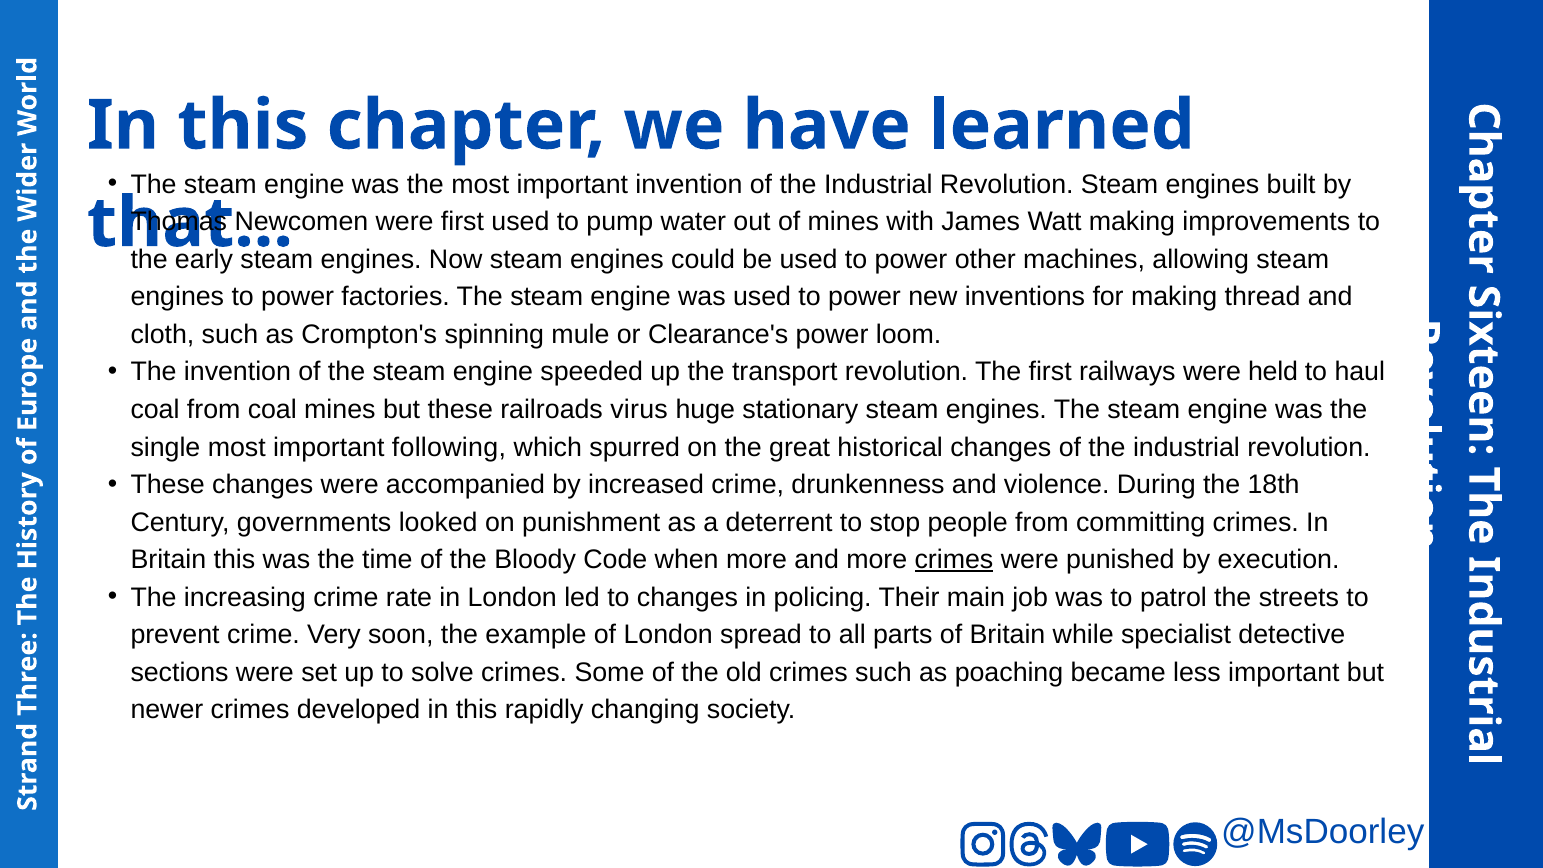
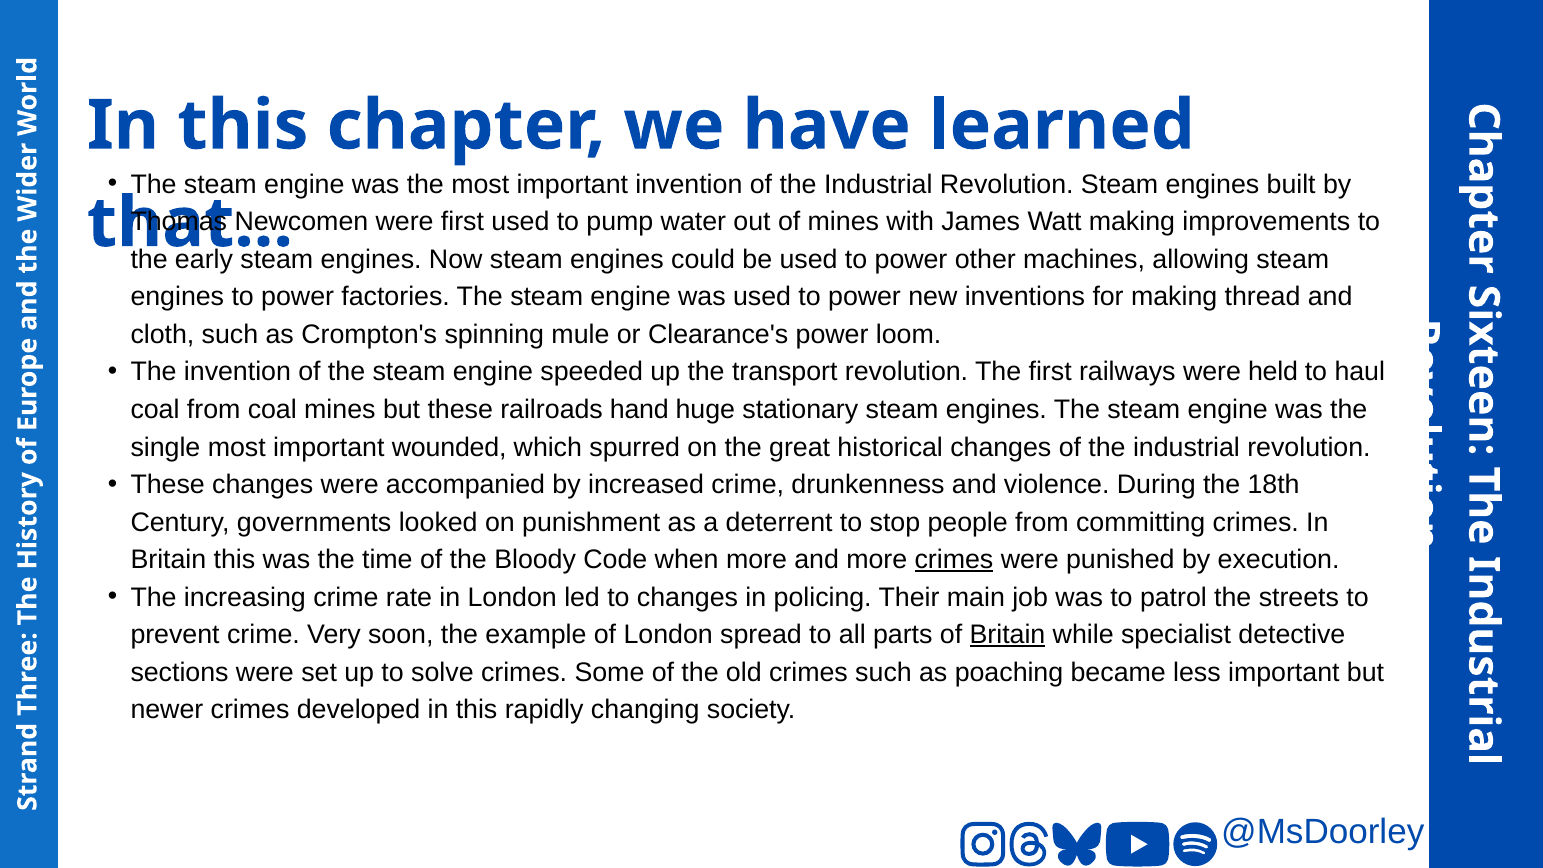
virus: virus -> hand
following: following -> wounded
Britain at (1007, 635) underline: none -> present
